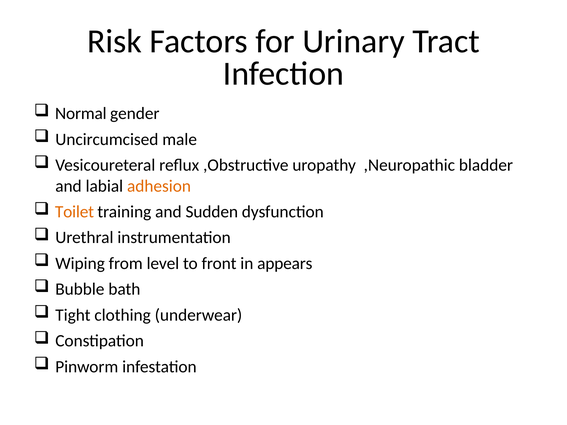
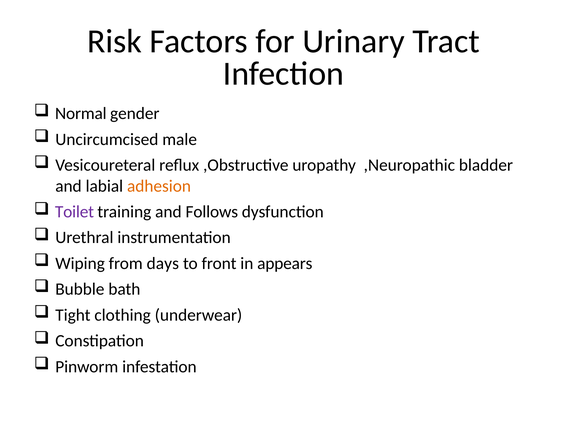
Toilet colour: orange -> purple
Sudden: Sudden -> Follows
level: level -> days
